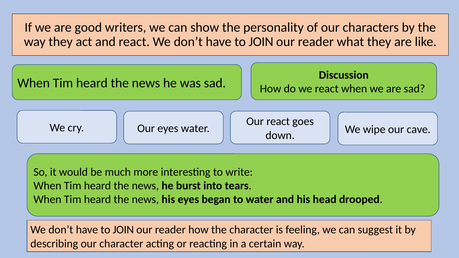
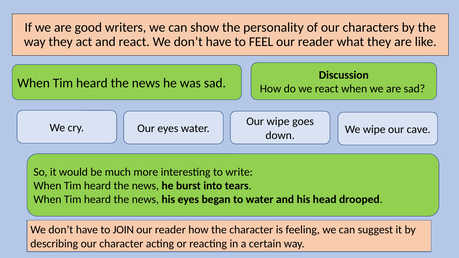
JOIN at (261, 42): JOIN -> FEEL
Our react: react -> wipe
